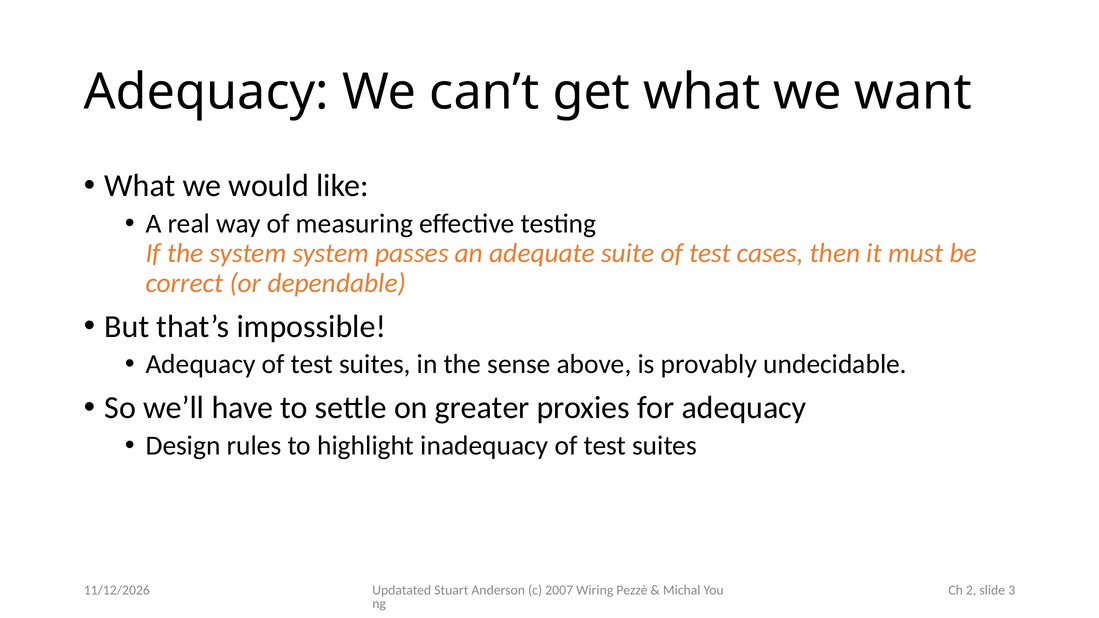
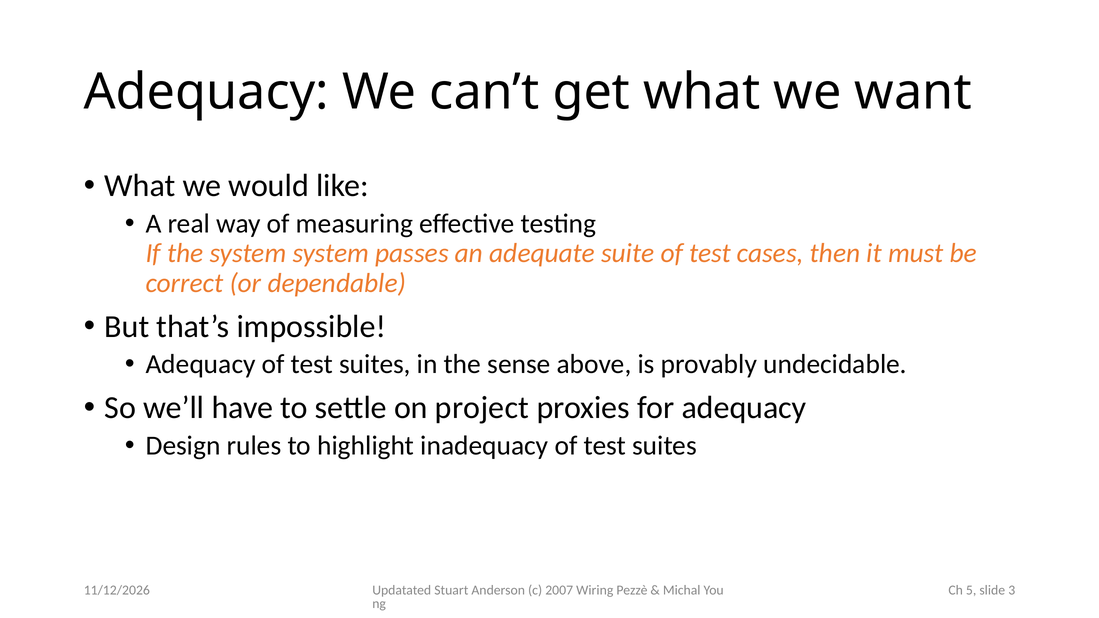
greater: greater -> project
2: 2 -> 5
